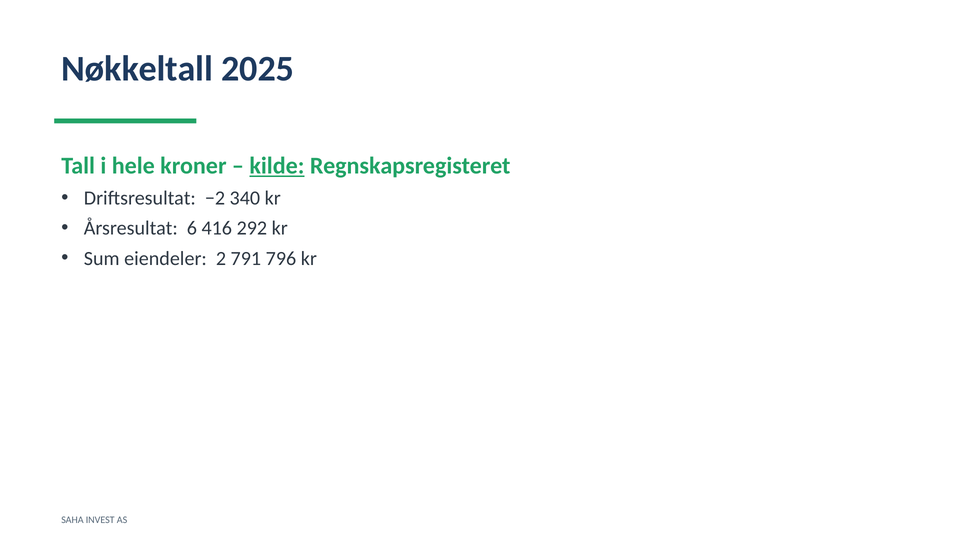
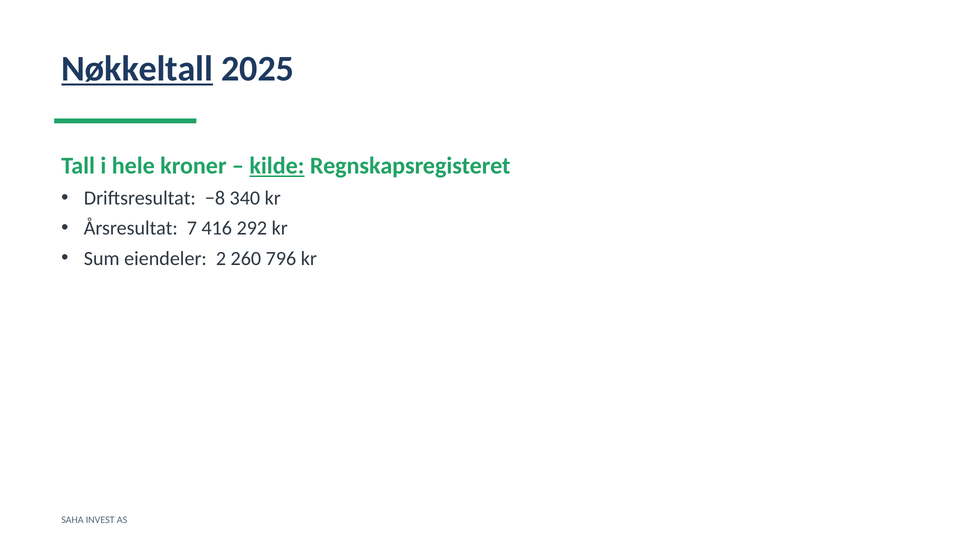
Nøkkeltall underline: none -> present
−2: −2 -> −8
6: 6 -> 7
791: 791 -> 260
